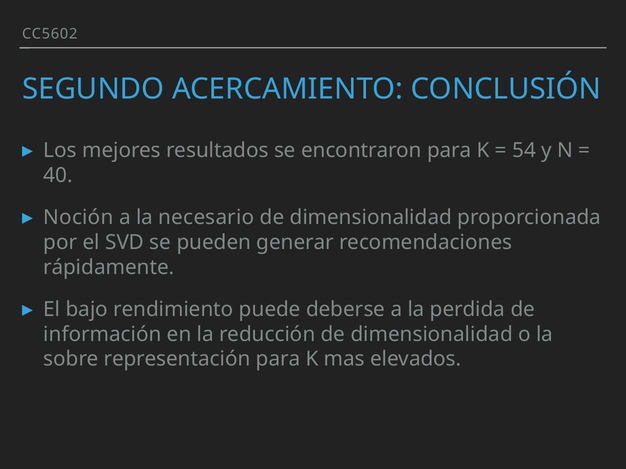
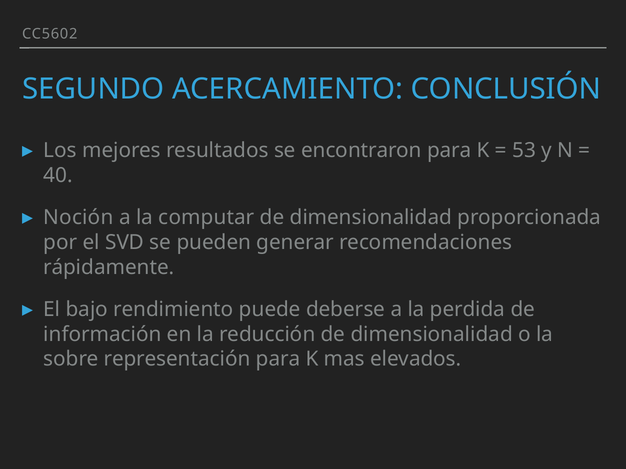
54: 54 -> 53
necesario: necesario -> computar
